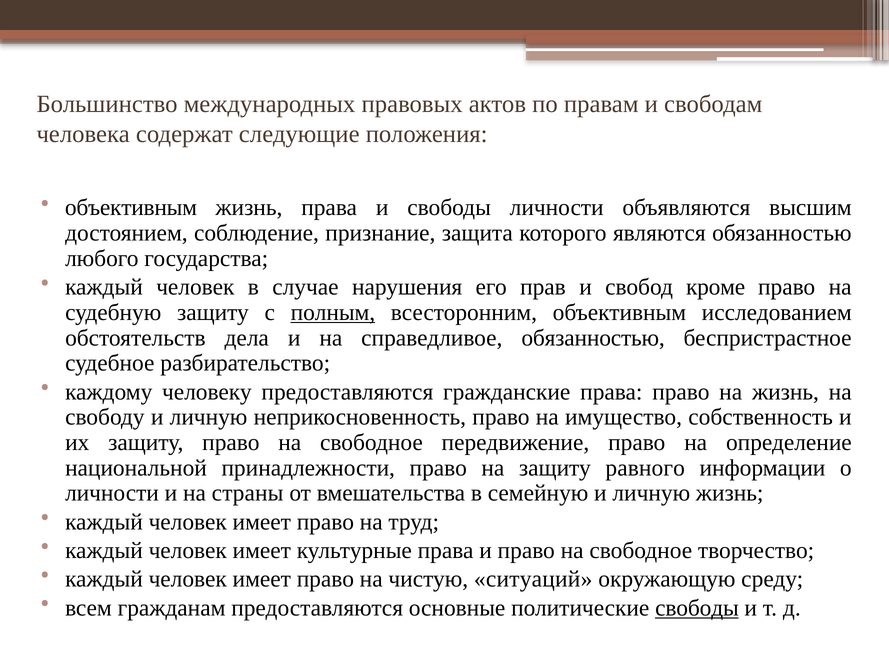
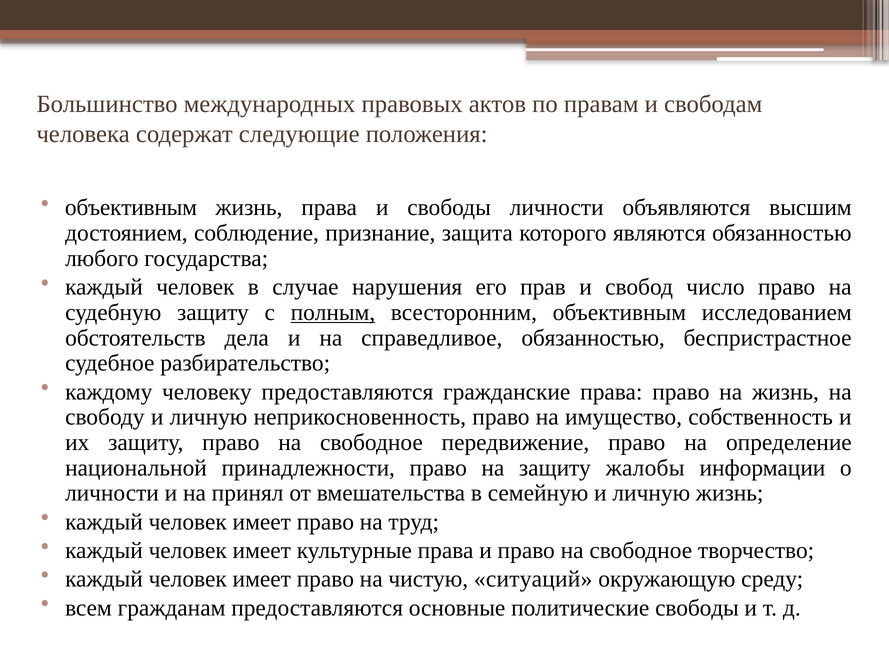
кроме: кроме -> число
равного: равного -> жалобы
страны: страны -> принял
свободы at (697, 608) underline: present -> none
